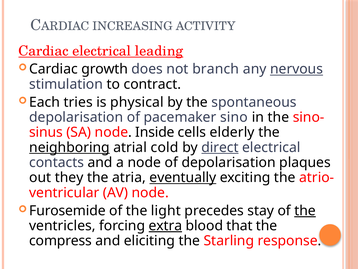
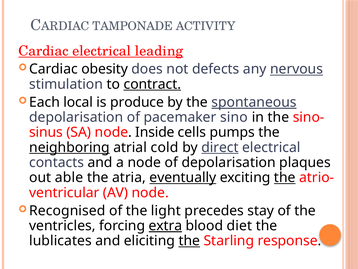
INCREASING: INCREASING -> TAMPONADE
growth: growth -> obesity
branch: branch -> defects
contract underline: none -> present
tries: tries -> local
physical: physical -> produce
spontaneous underline: none -> present
elderly: elderly -> pumps
they: they -> able
the at (285, 177) underline: none -> present
Furosemide: Furosemide -> Recognised
the at (305, 210) underline: present -> none
that: that -> diet
compress: compress -> lublicates
the at (189, 240) underline: none -> present
